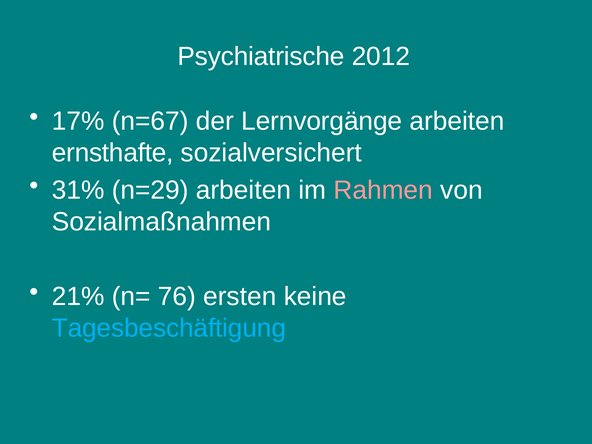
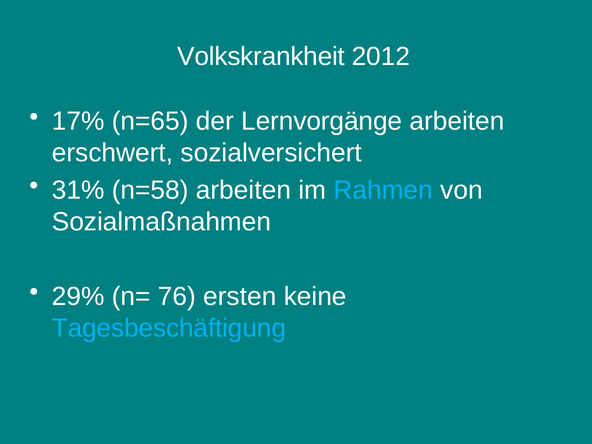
Psychiatrische: Psychiatrische -> Volkskrankheit
n=67: n=67 -> n=65
ernsthafte: ernsthafte -> erschwert
n=29: n=29 -> n=58
Rahmen colour: pink -> light blue
21%: 21% -> 29%
